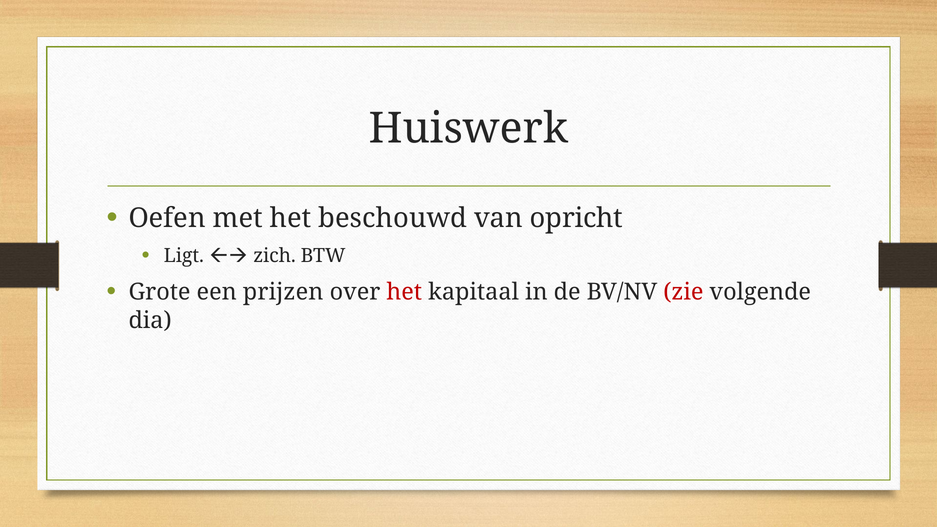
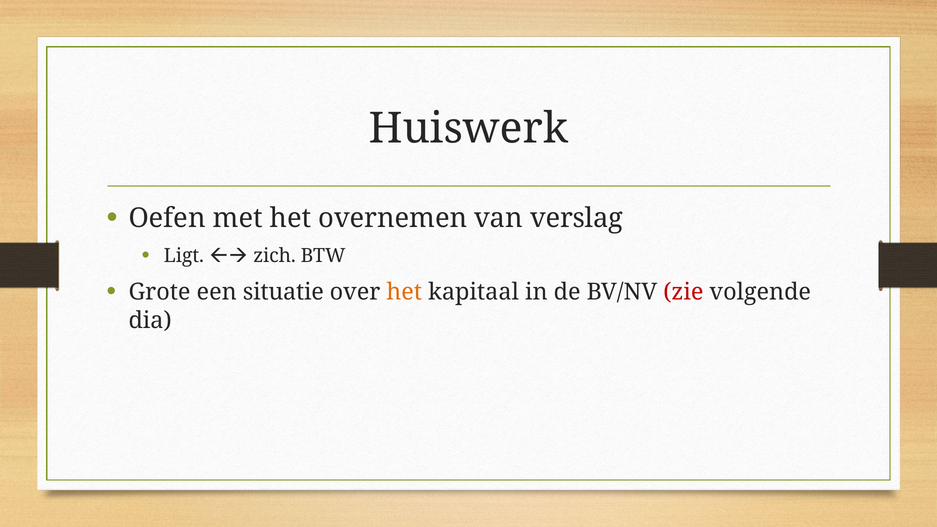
beschouwd: beschouwd -> overnemen
opricht: opricht -> verslag
prijzen: prijzen -> situatie
het at (404, 292) colour: red -> orange
